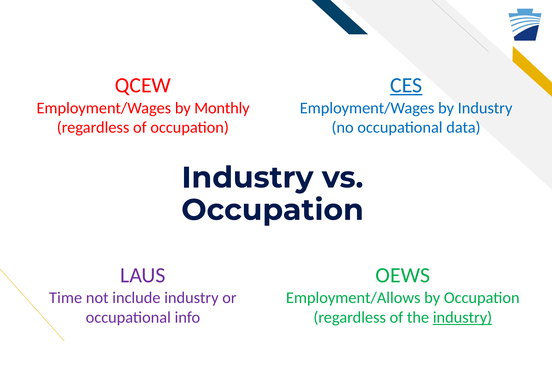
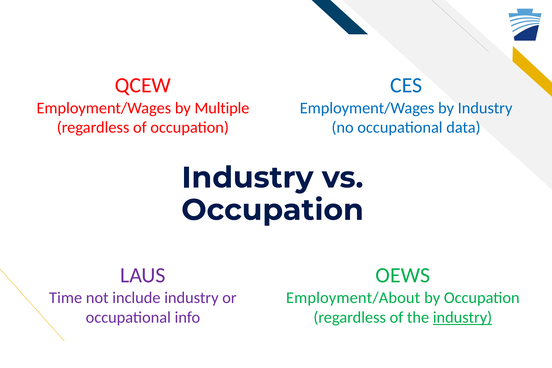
CES underline: present -> none
Monthly: Monthly -> Multiple
Employment/Allows: Employment/Allows -> Employment/About
